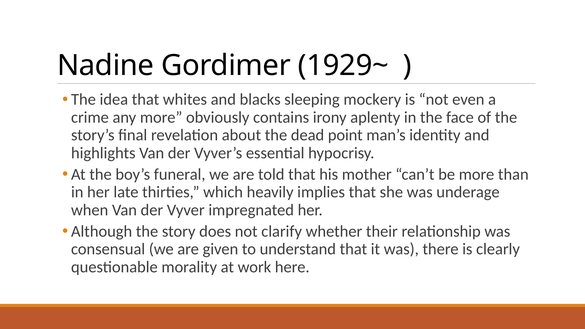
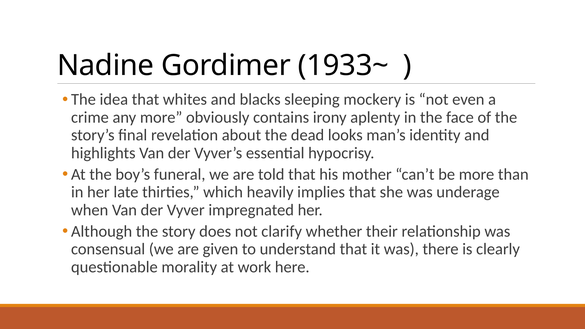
1929~: 1929~ -> 1933~
point: point -> looks
